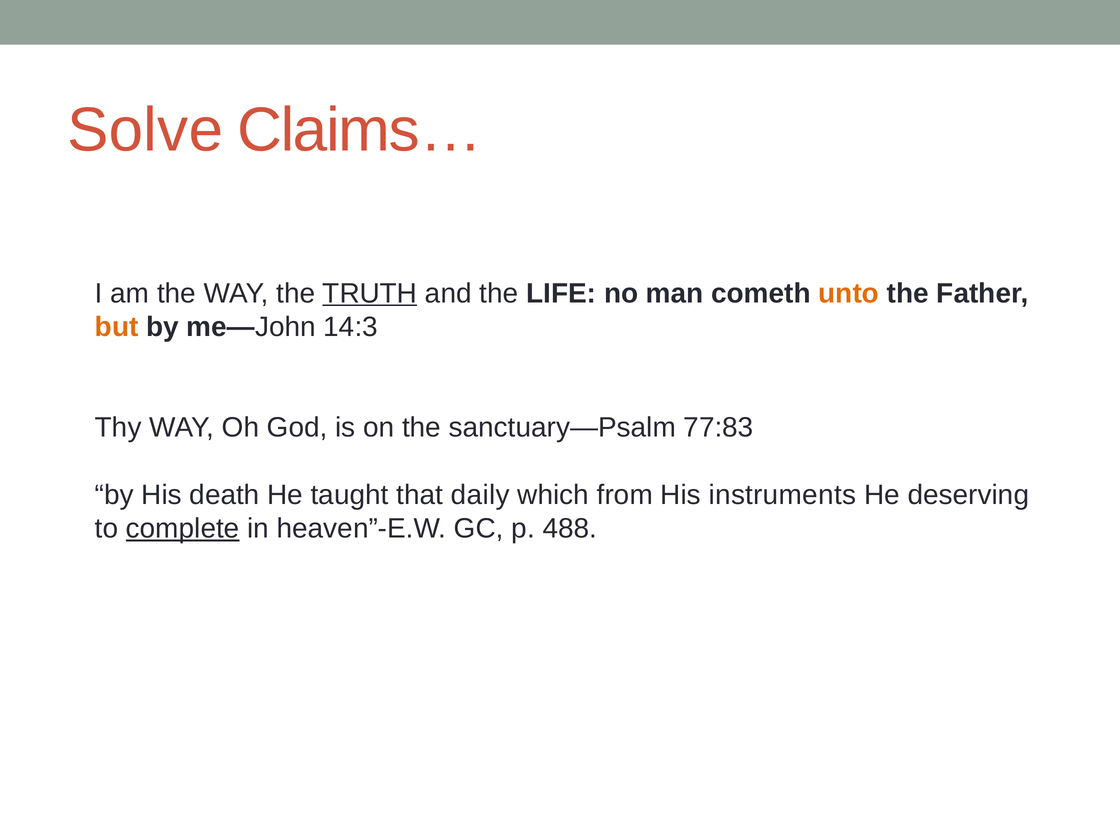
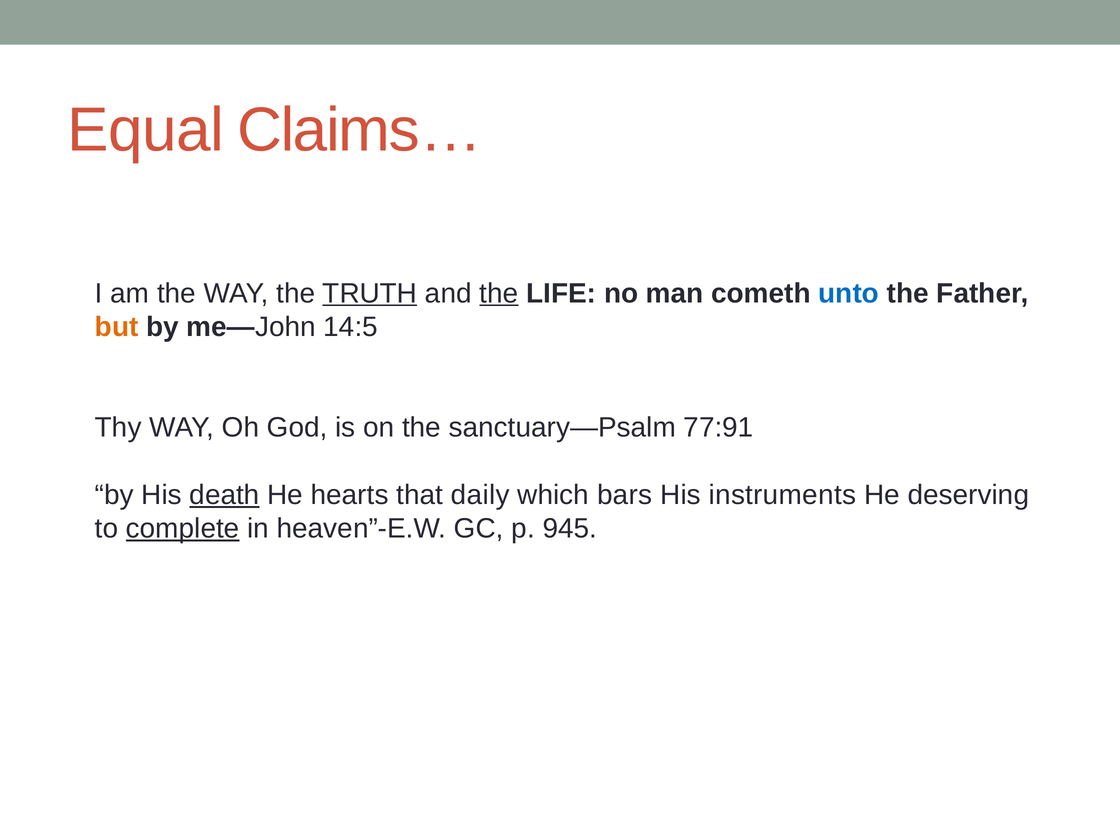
Solve: Solve -> Equal
the at (499, 293) underline: none -> present
unto colour: orange -> blue
14:3: 14:3 -> 14:5
77:83: 77:83 -> 77:91
death underline: none -> present
taught: taught -> hearts
from: from -> bars
488: 488 -> 945
